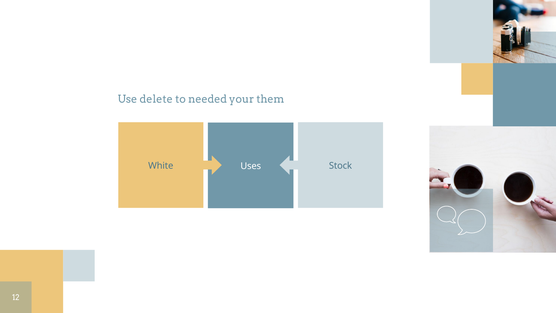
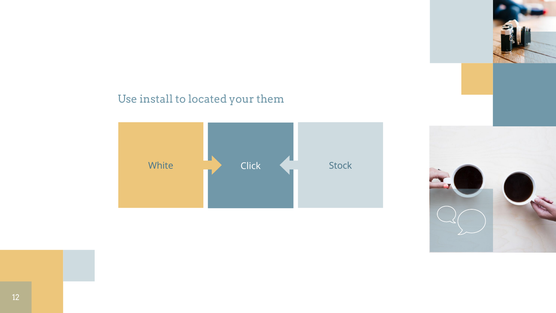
delete: delete -> install
needed: needed -> located
Uses: Uses -> Click
